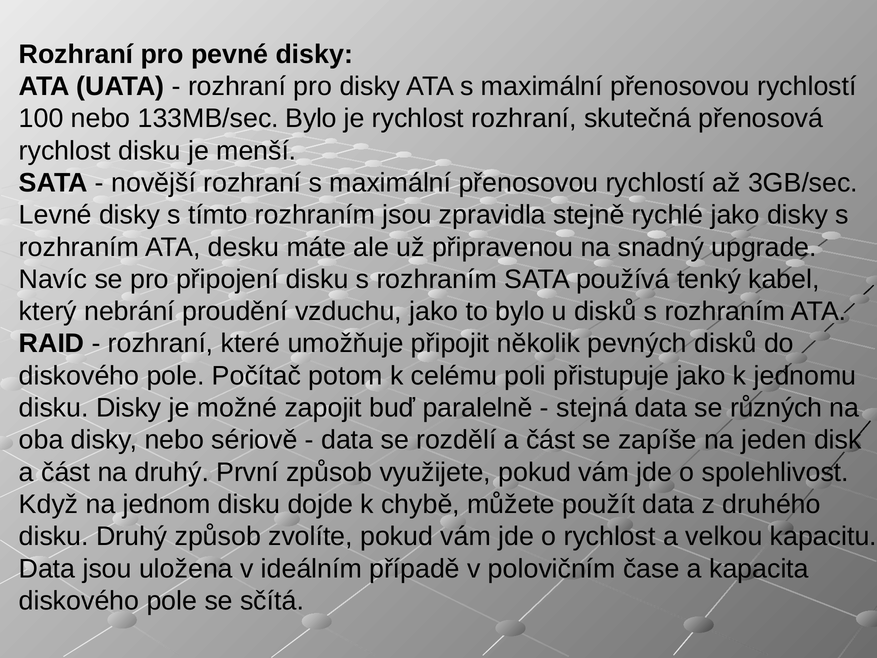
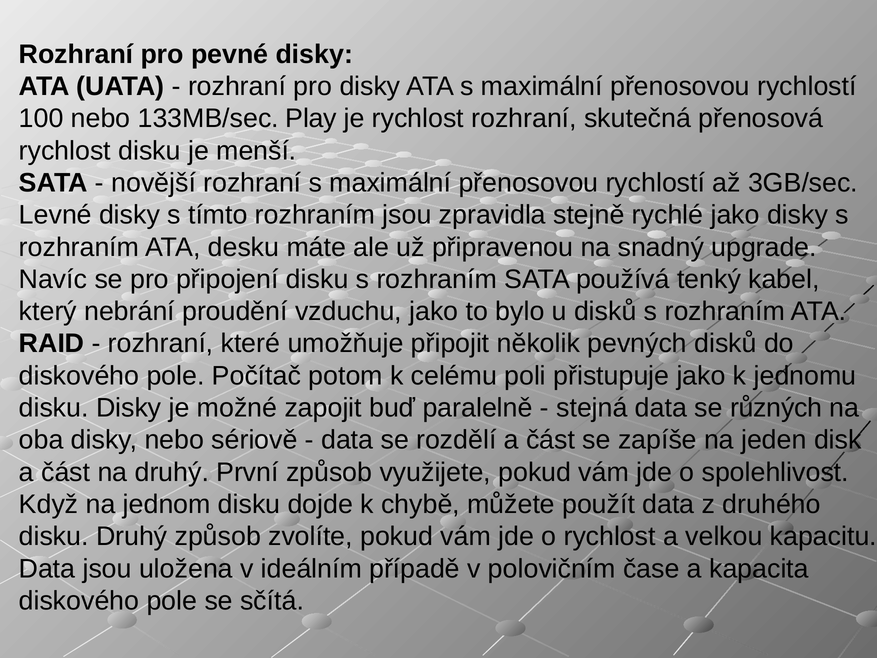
133MB/sec Bylo: Bylo -> Play
